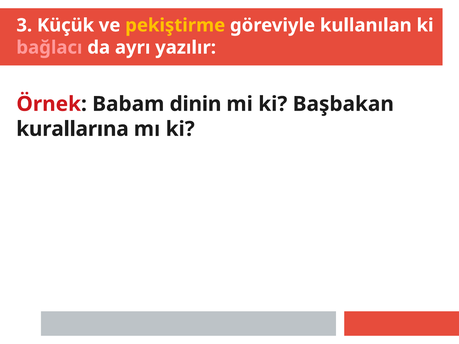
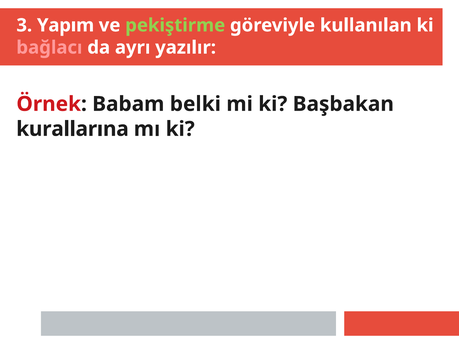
Küçük: Küçük -> Yapım
pekiştirme colour: yellow -> light green
dinin: dinin -> belki
